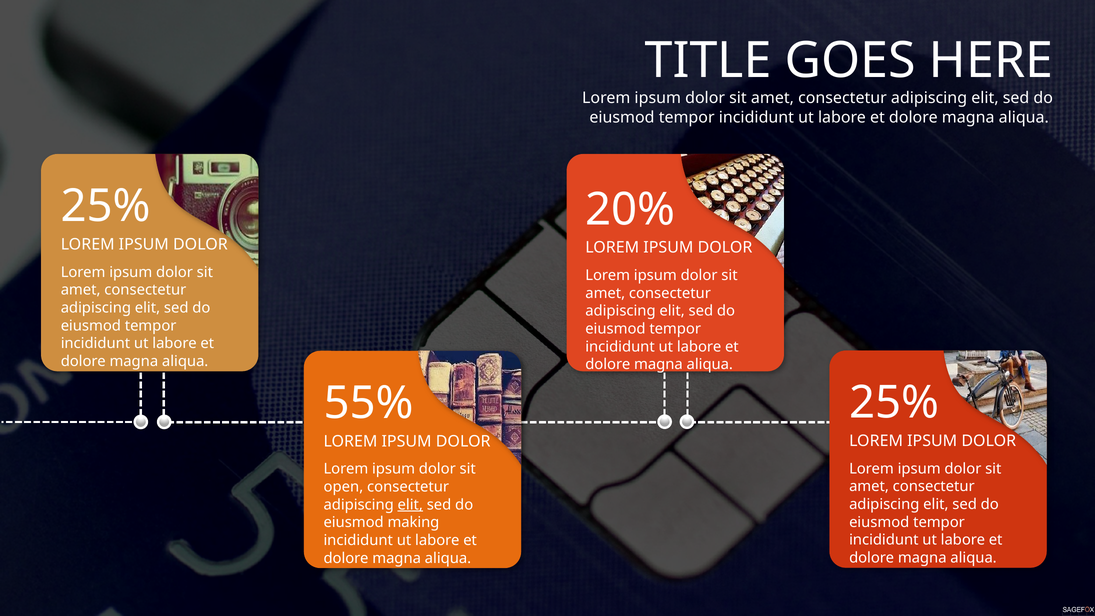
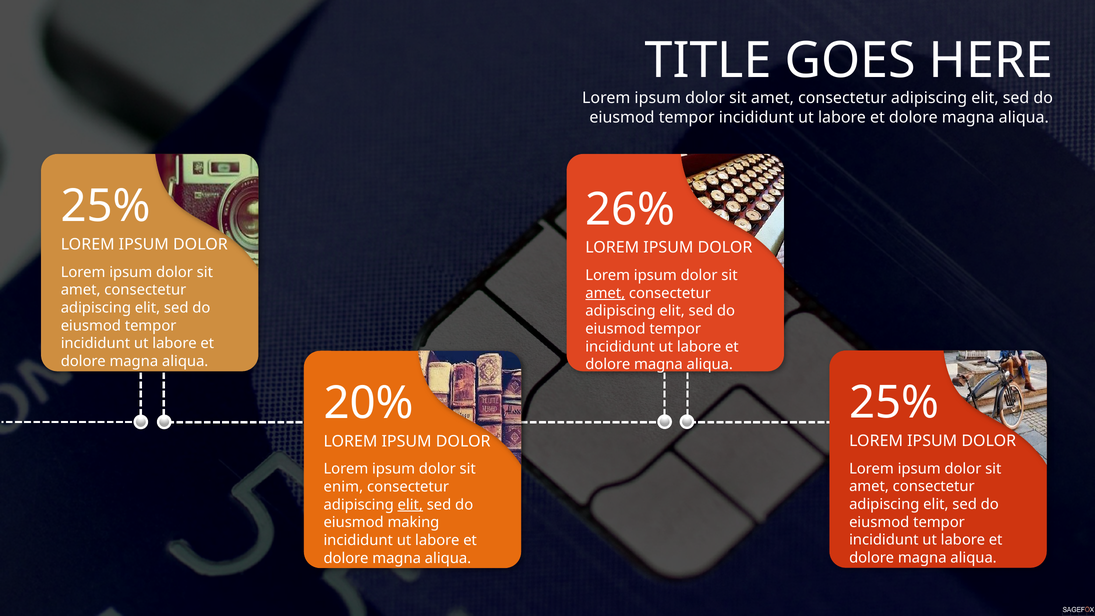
20%: 20% -> 26%
amet at (605, 293) underline: none -> present
55%: 55% -> 20%
open: open -> enim
